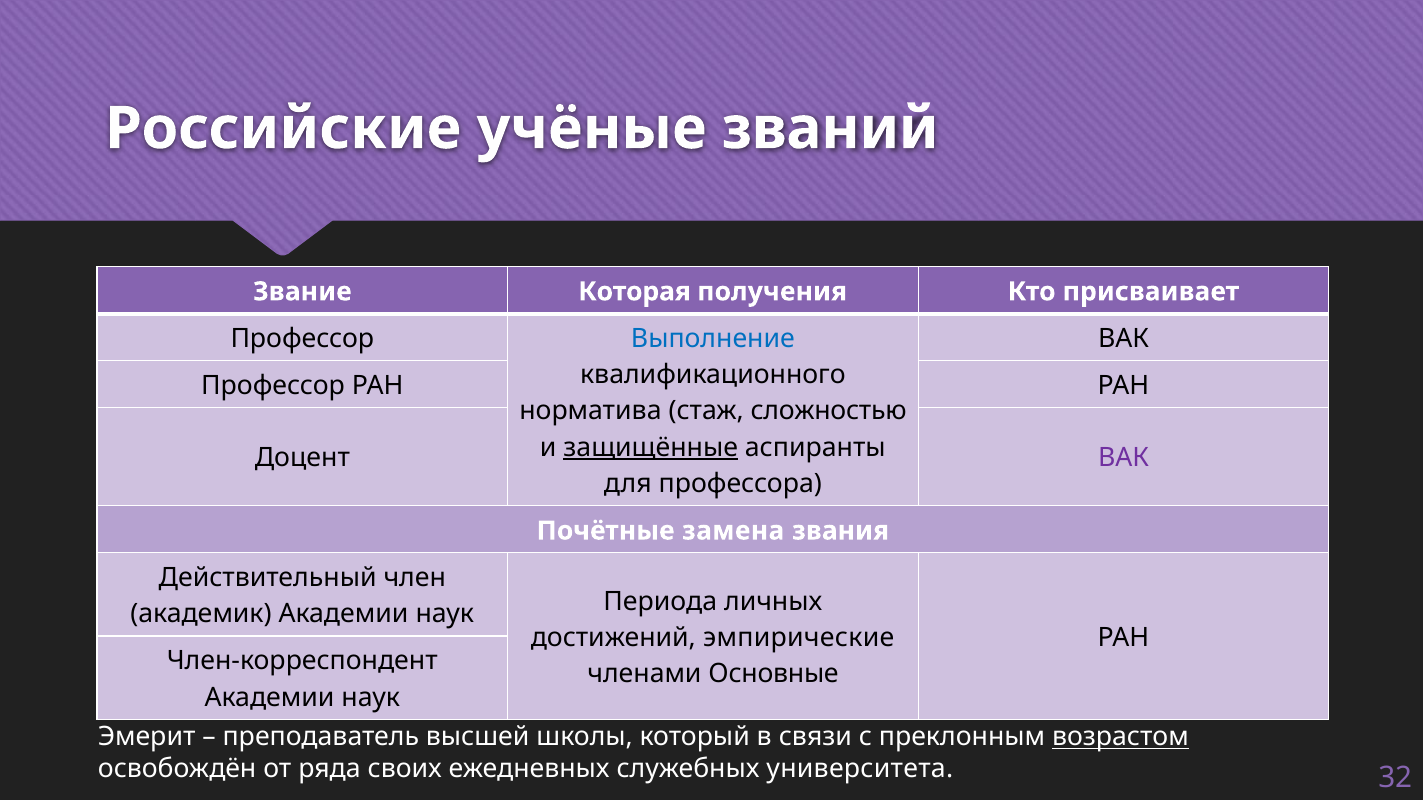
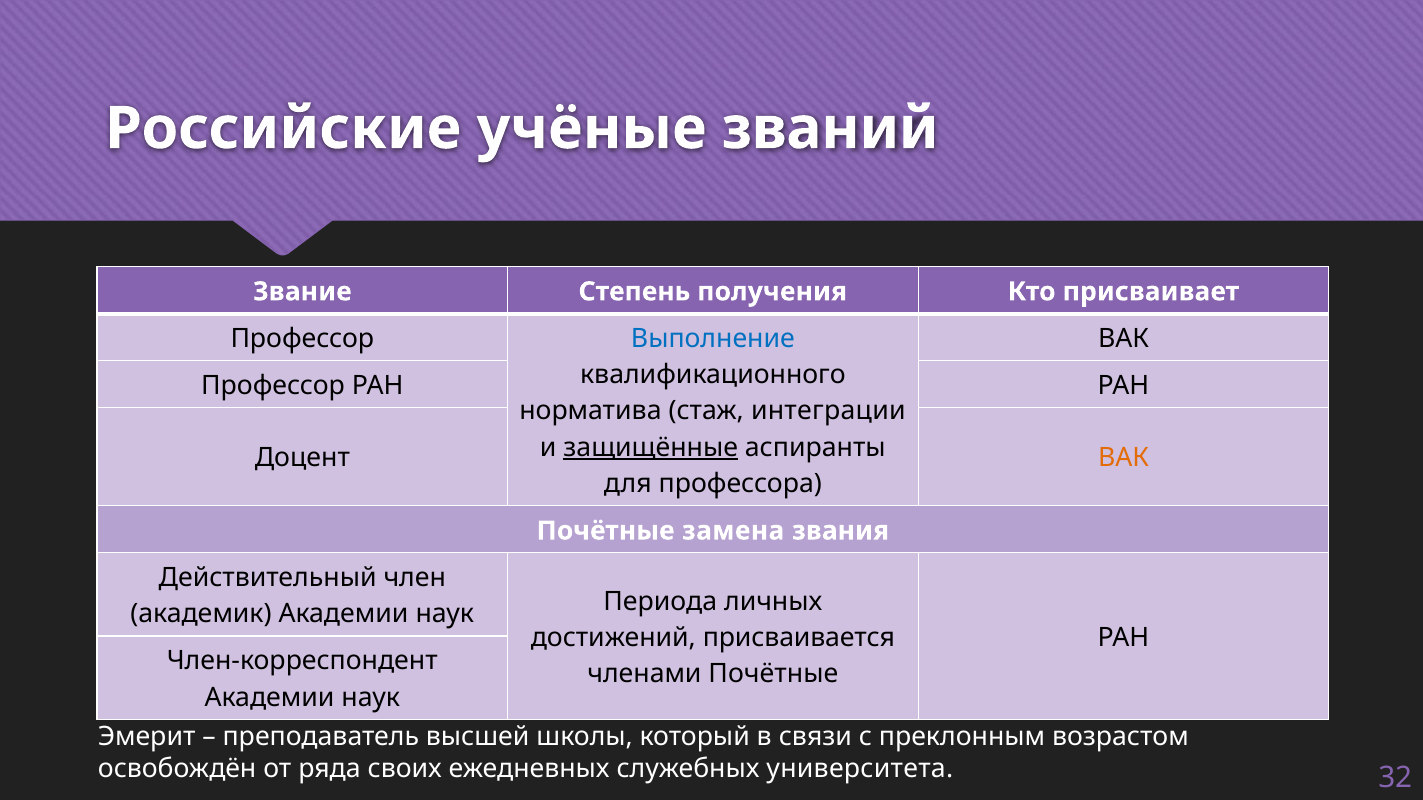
Которая: Которая -> Степень
сложностью: сложностью -> интеграции
ВАК at (1124, 458) colour: purple -> orange
эмпирические: эмпирические -> присваивается
членами Основные: Основные -> Почётные
возрастом underline: present -> none
